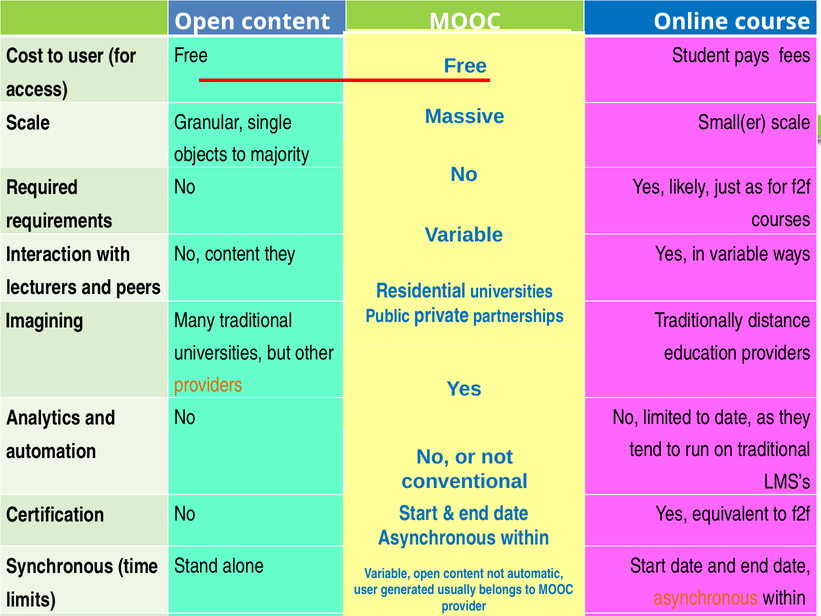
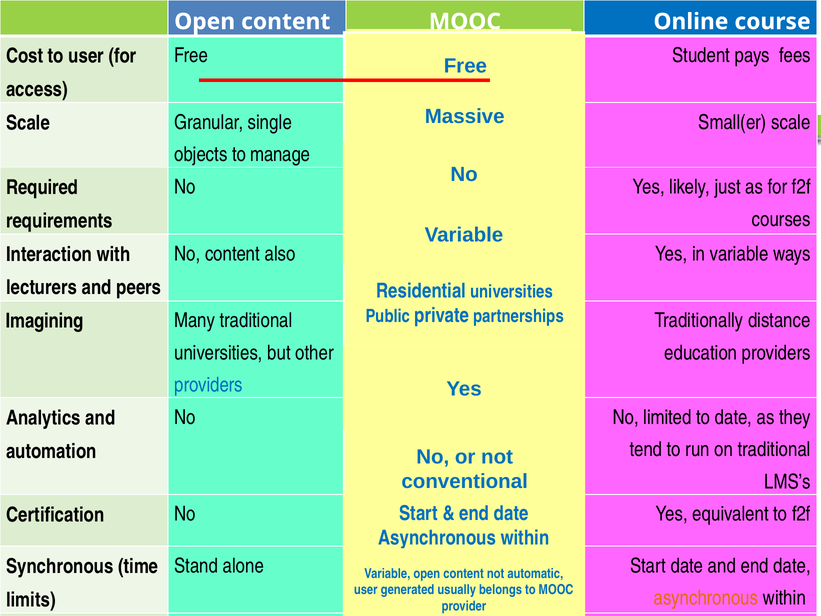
majority: majority -> manage
content they: they -> also
providers at (209, 385) colour: orange -> blue
